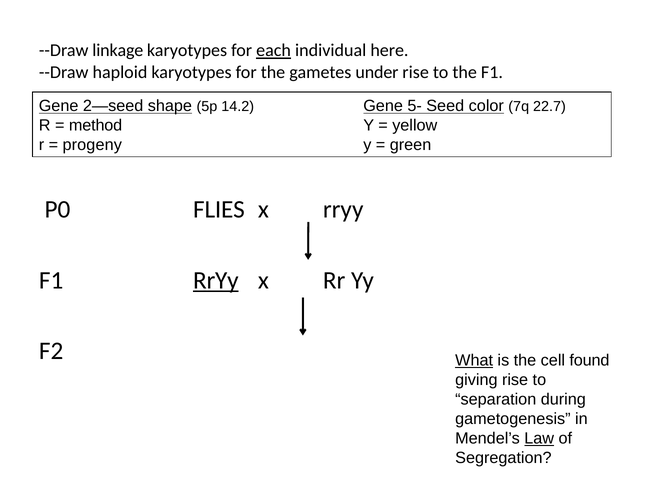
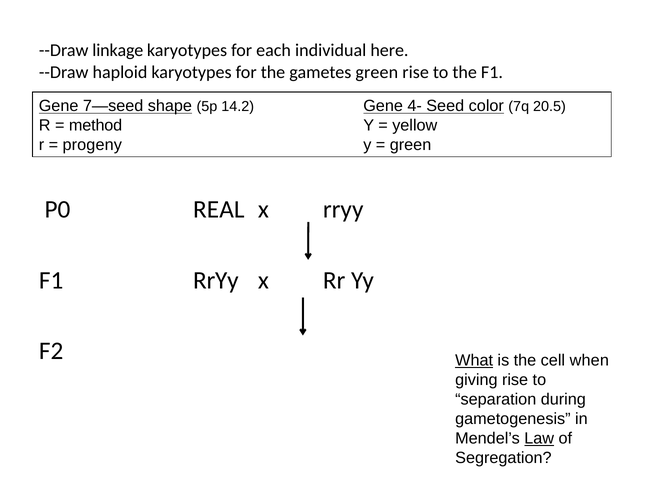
each underline: present -> none
gametes under: under -> green
2—seed: 2—seed -> 7—seed
5-: 5- -> 4-
22.7: 22.7 -> 20.5
FLIES: FLIES -> REAL
RrYy at (216, 280) underline: present -> none
found: found -> when
